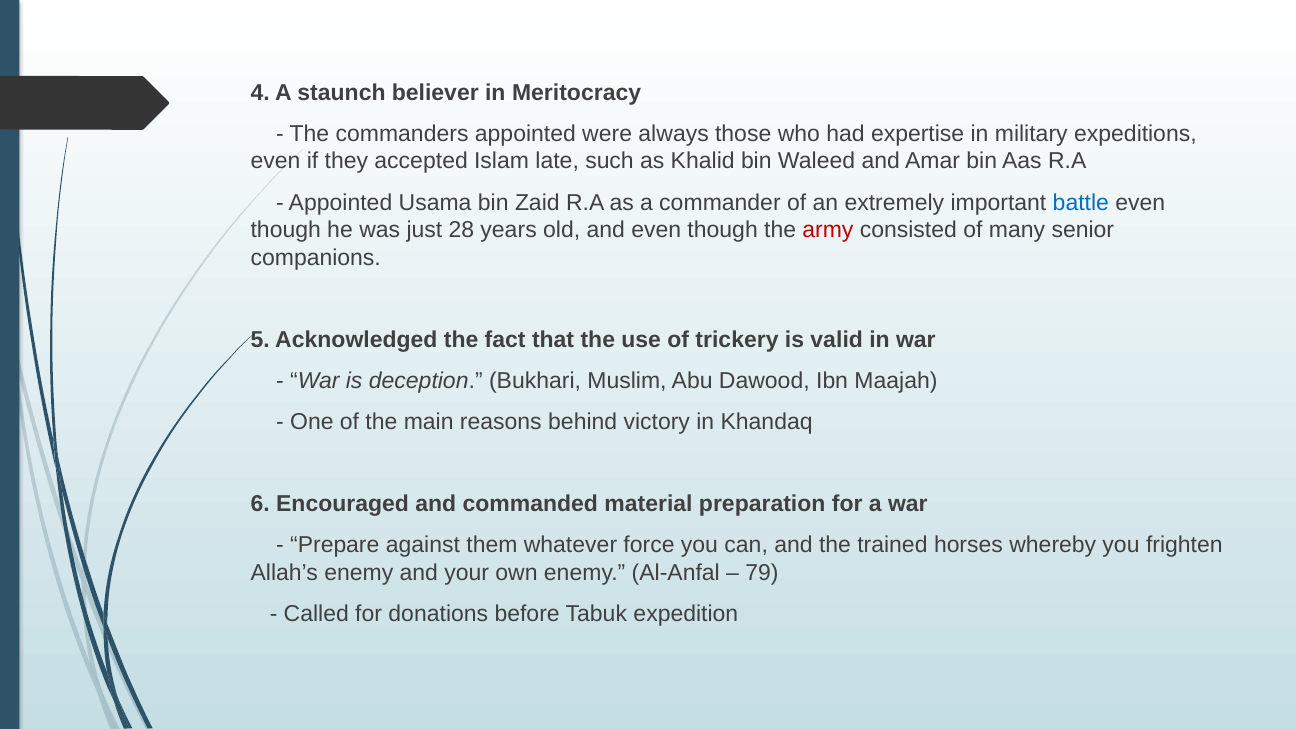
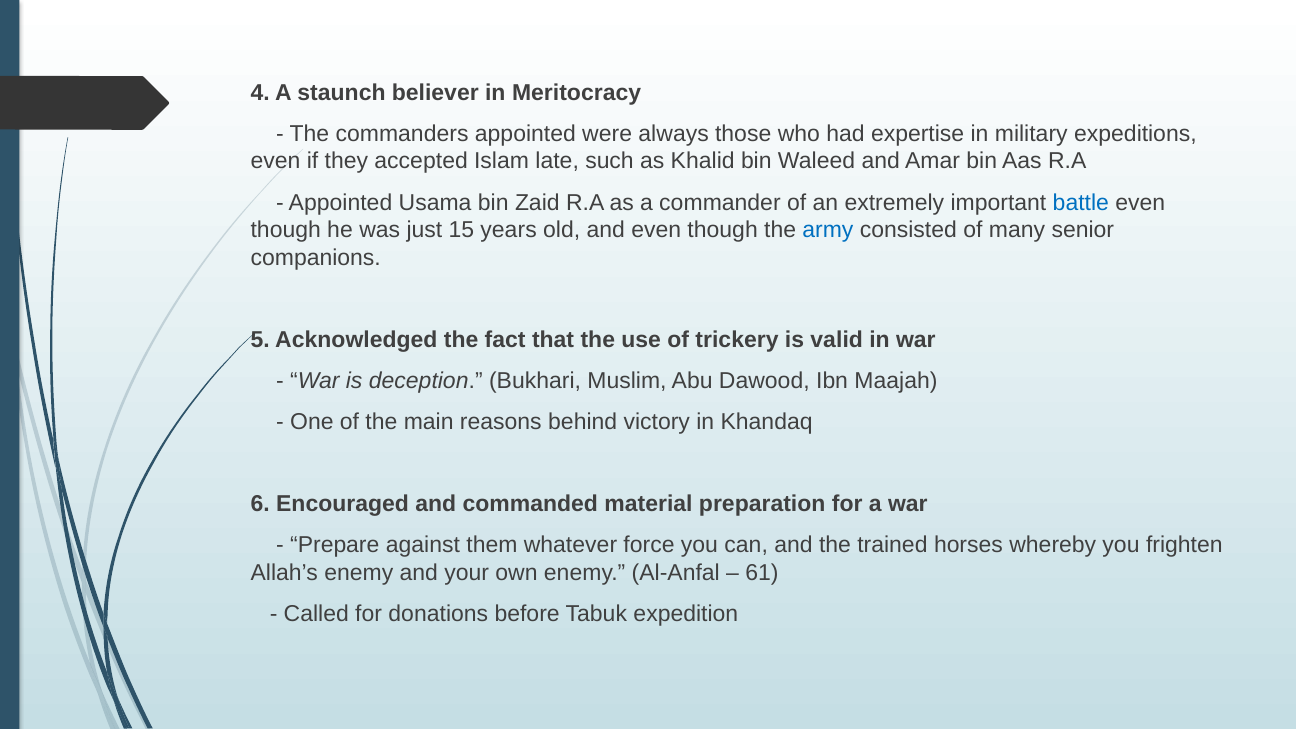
28: 28 -> 15
army colour: red -> blue
79: 79 -> 61
